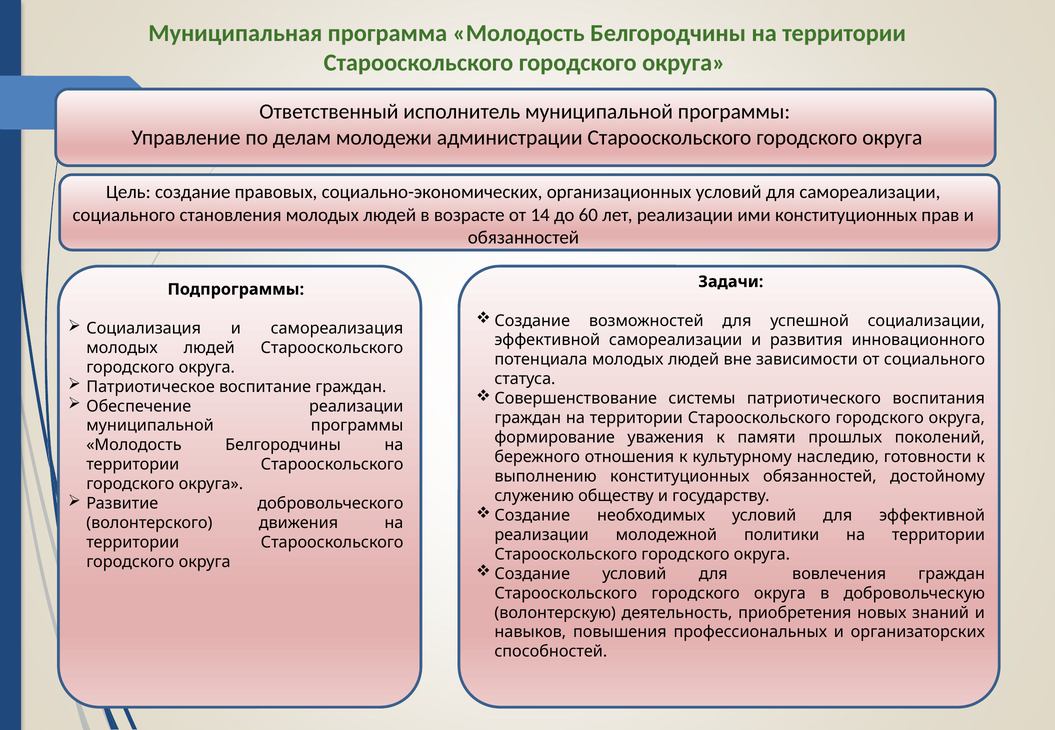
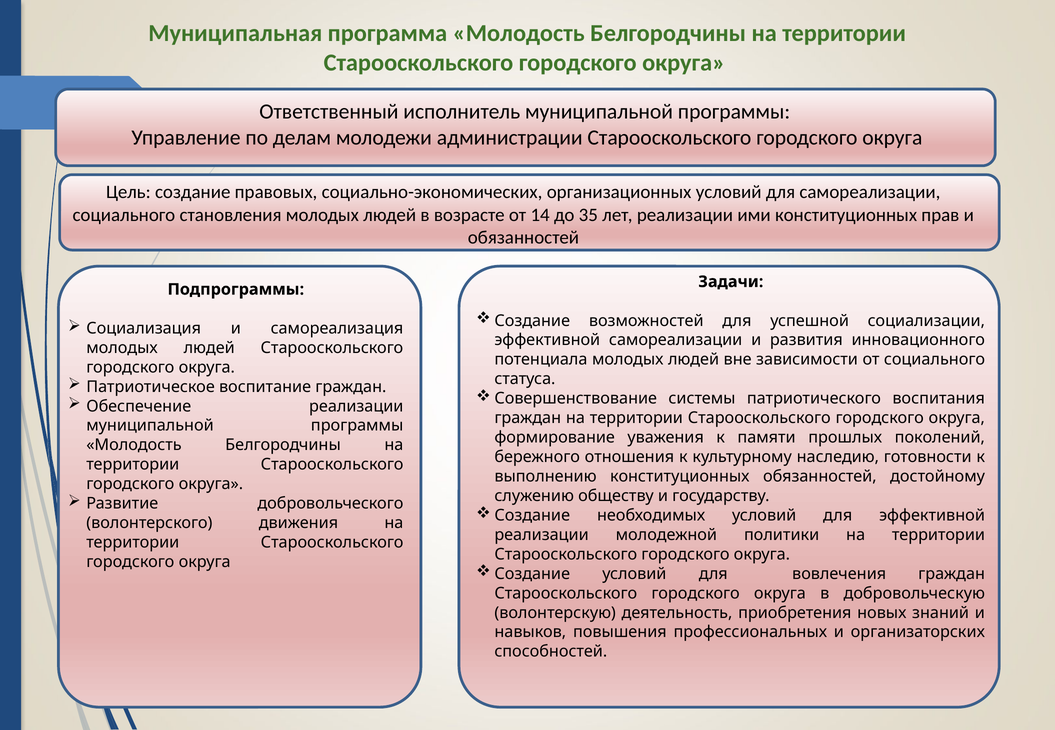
60: 60 -> 35
